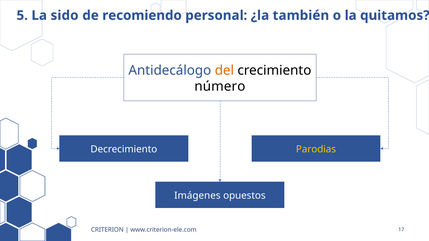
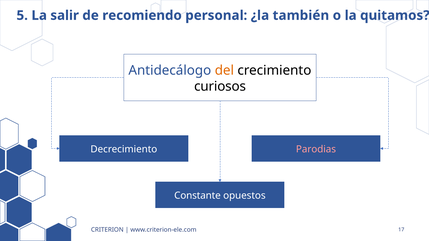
sido: sido -> salir
número: número -> curiosos
Parodias colour: yellow -> pink
Imágenes: Imágenes -> Constante
